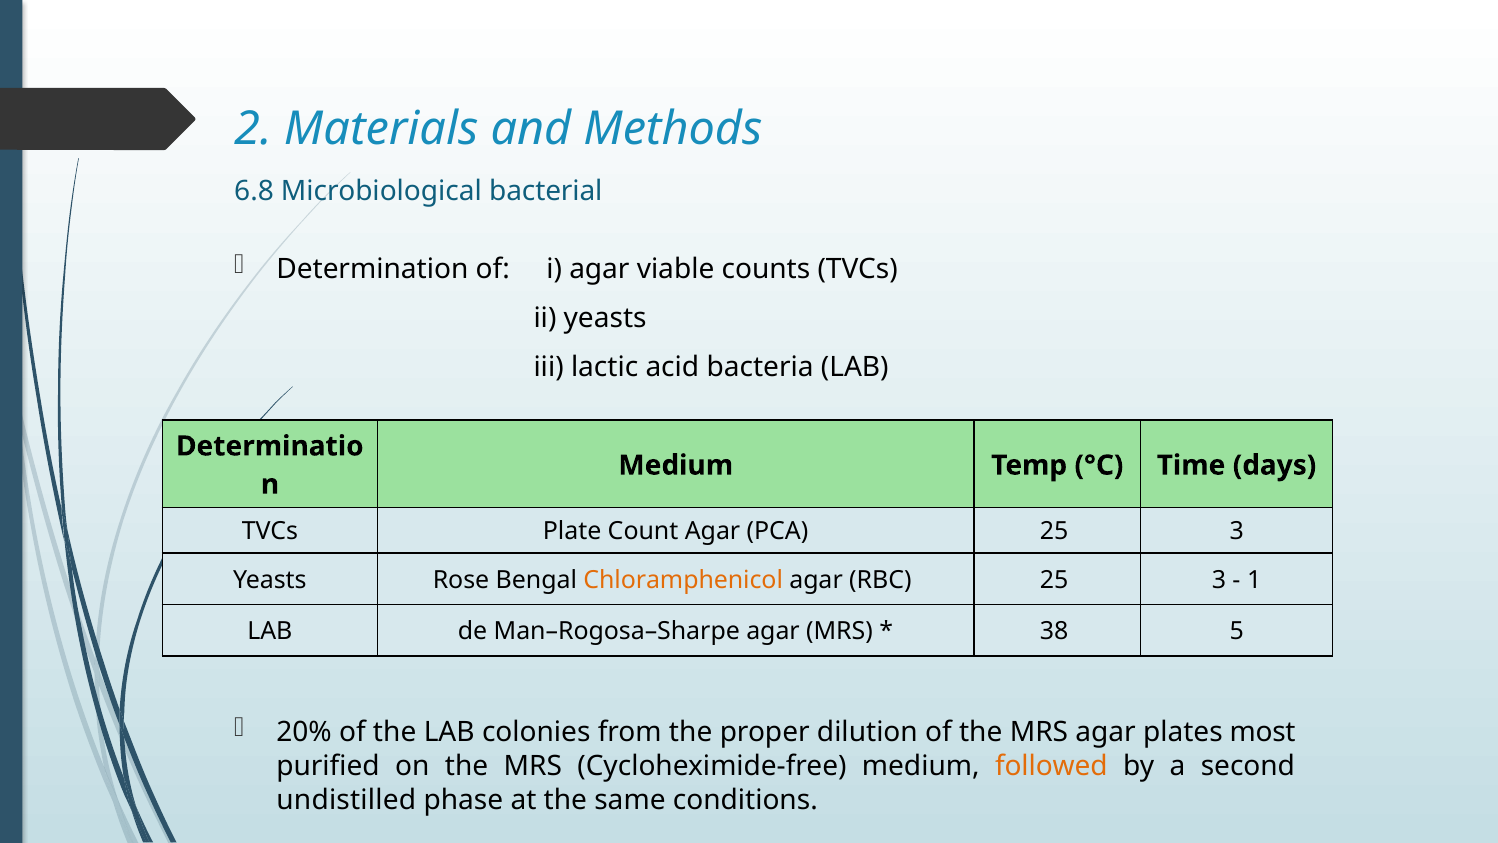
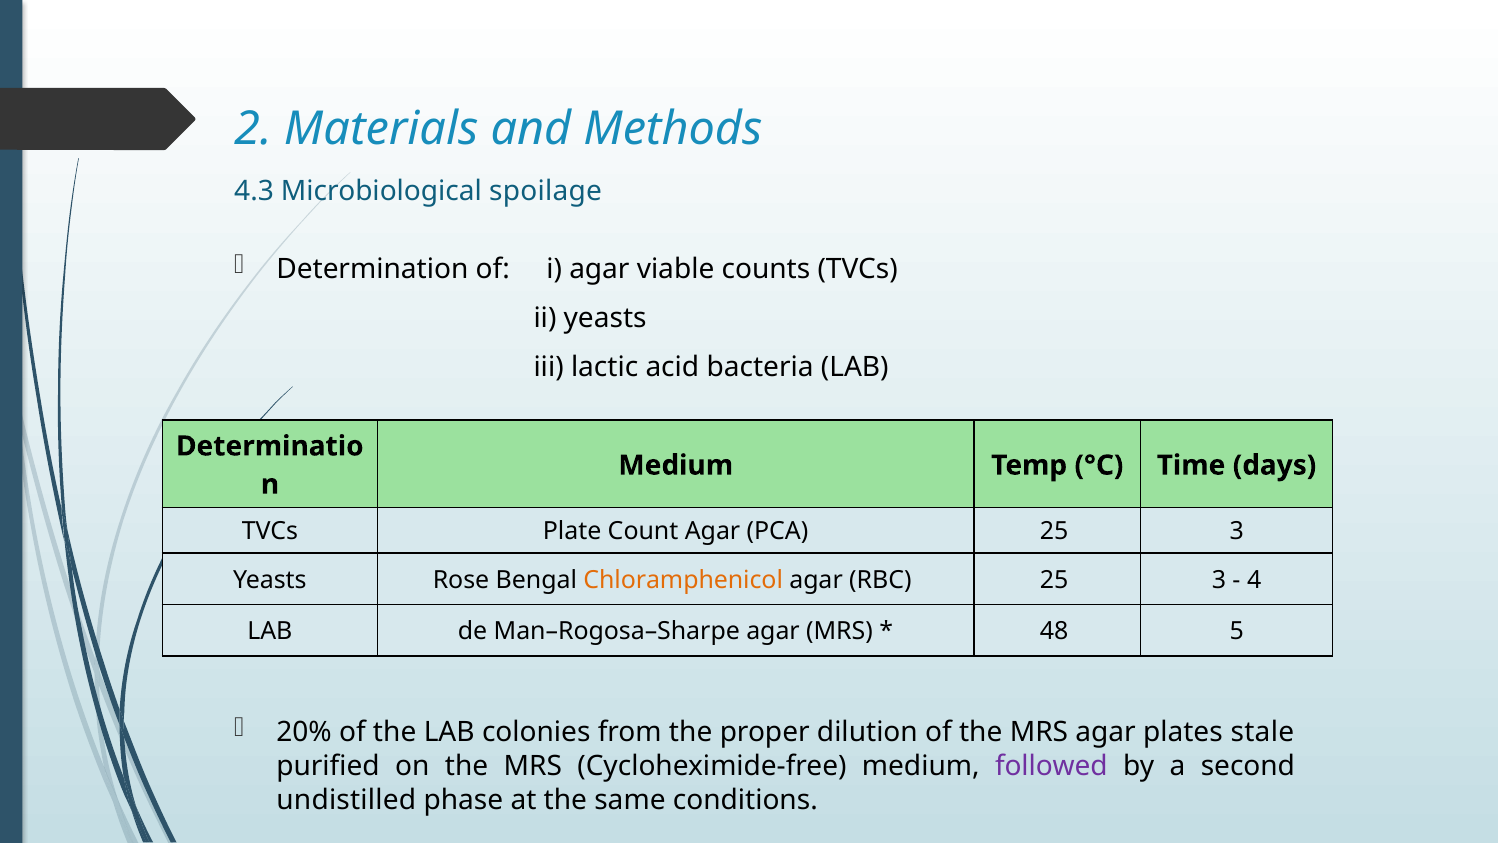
6.8: 6.8 -> 4.3
bacterial: bacterial -> spoilage
1: 1 -> 4
38: 38 -> 48
most: most -> stale
followed colour: orange -> purple
